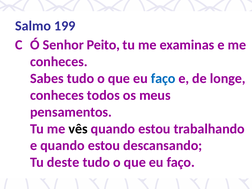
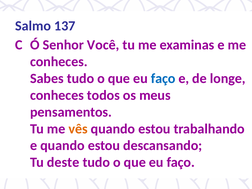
199: 199 -> 137
Peito: Peito -> Você
vês colour: black -> orange
